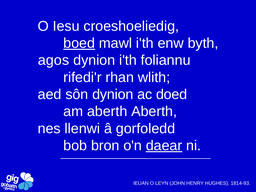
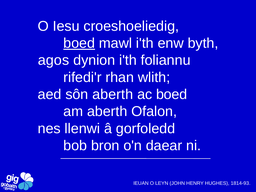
sôn dynion: dynion -> aberth
ac doed: doed -> boed
aberth Aberth: Aberth -> Ofalon
daear underline: present -> none
